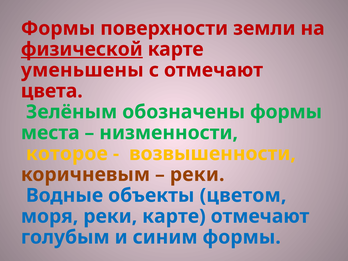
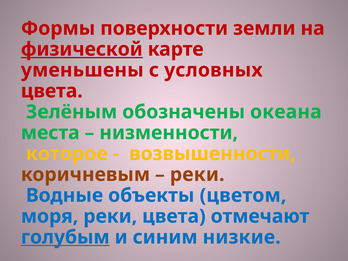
с отмечают: отмечают -> условных
обозначены формы: формы -> океана
реки карте: карте -> цвета
голубым underline: none -> present
синим формы: формы -> низкие
